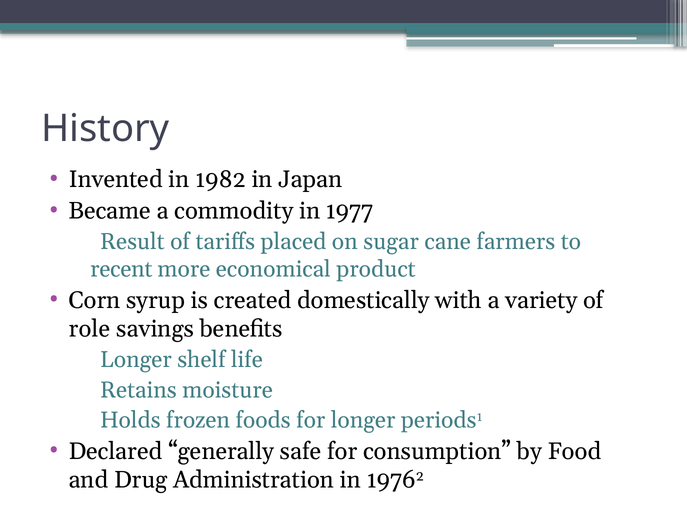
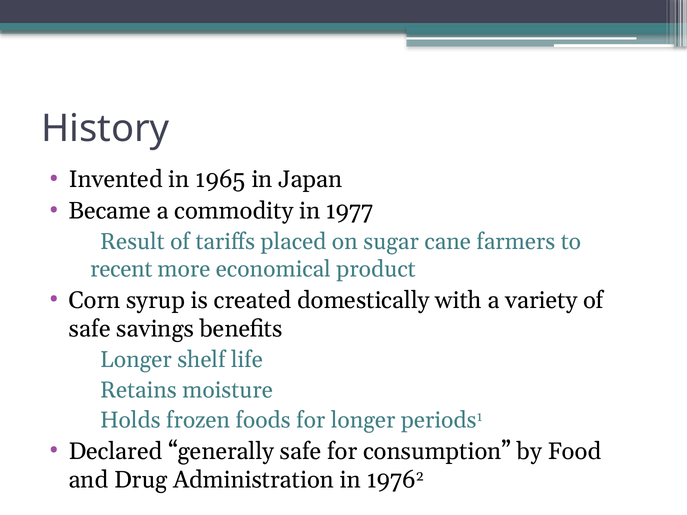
1982: 1982 -> 1965
role at (90, 329): role -> safe
